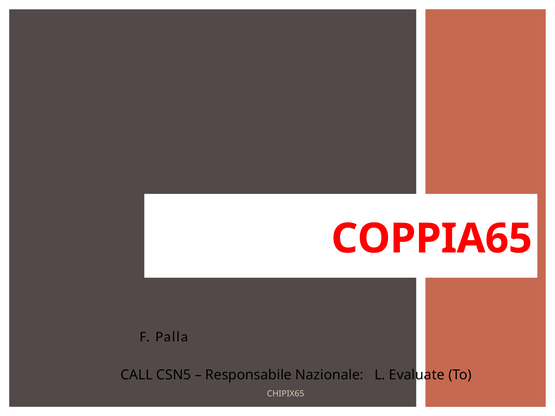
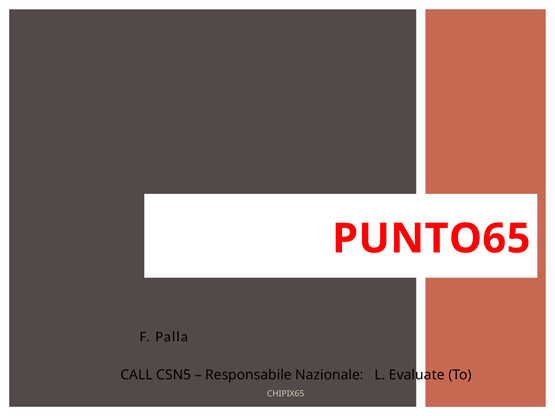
COPPIA65: COPPIA65 -> PUNTO65
